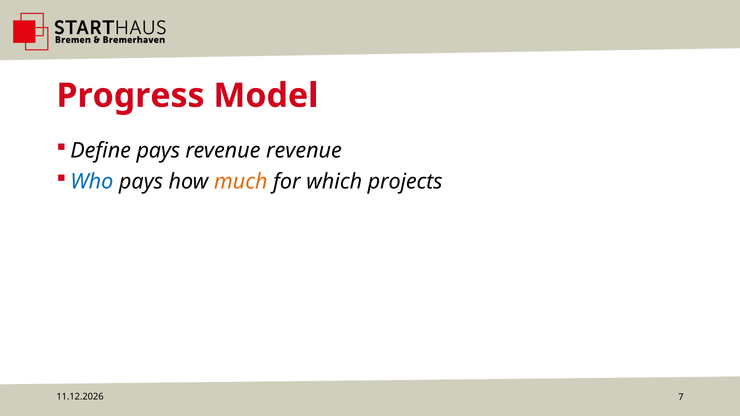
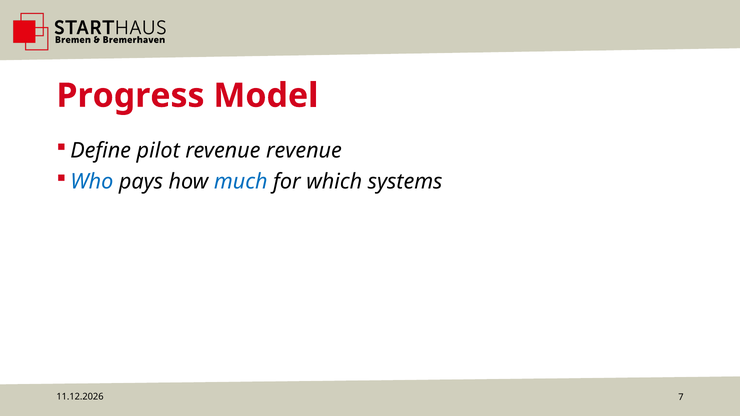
Define pays: pays -> pilot
much colour: orange -> blue
projects: projects -> systems
